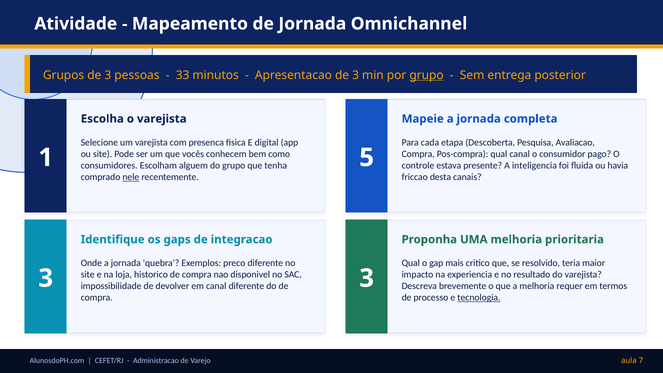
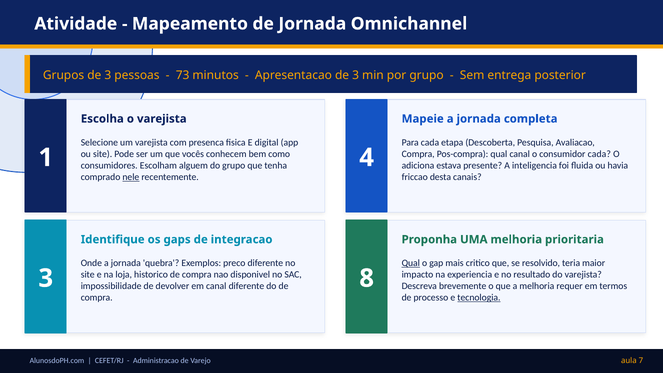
33: 33 -> 73
grupo at (427, 75) underline: present -> none
consumidor pago: pago -> cada
controle: controle -> adiciona
5: 5 -> 4
Qual at (411, 263) underline: none -> present
compra 3: 3 -> 8
